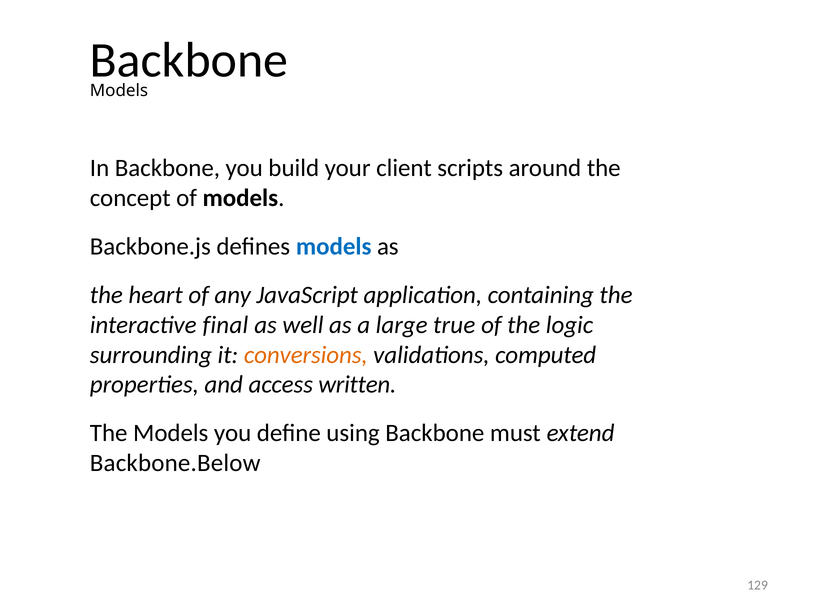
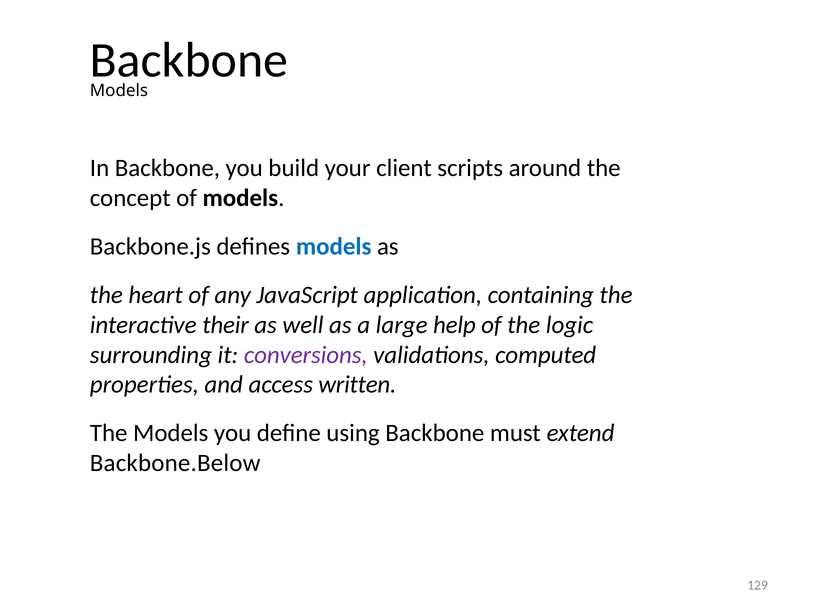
final: final -> their
true: true -> help
conversions colour: orange -> purple
